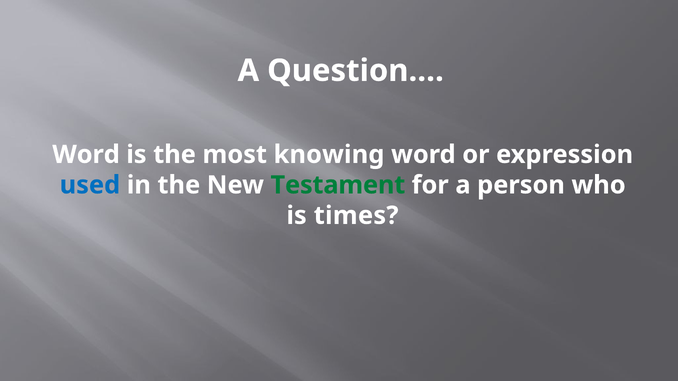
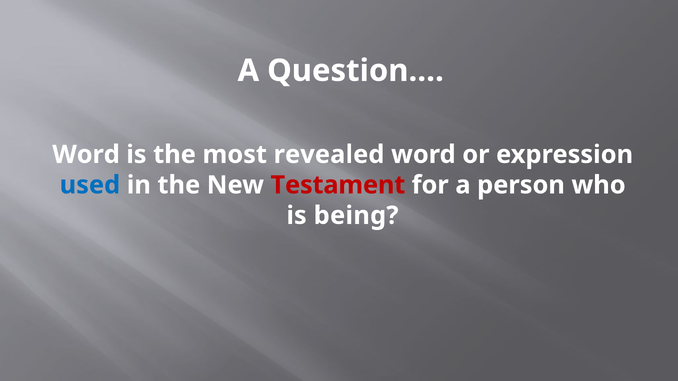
knowing: knowing -> revealed
Testament colour: green -> red
times: times -> being
